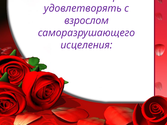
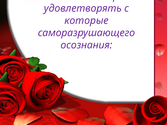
взрослом: взрослом -> которые
исцеления: исцеления -> осознания
